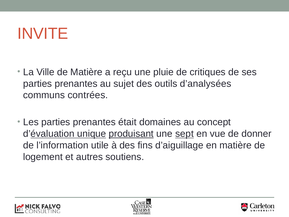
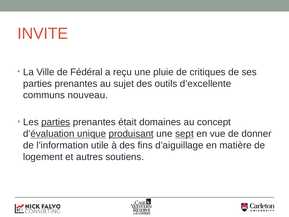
de Matière: Matière -> Fédéral
d’analysées: d’analysées -> d’excellente
contrées: contrées -> nouveau
parties at (56, 122) underline: none -> present
